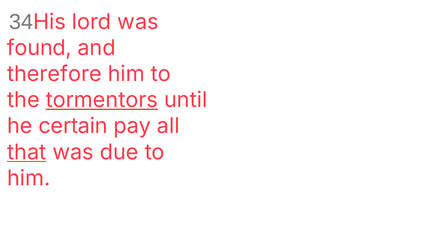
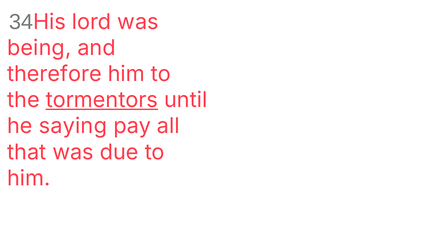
found: found -> being
certain: certain -> saying
that underline: present -> none
